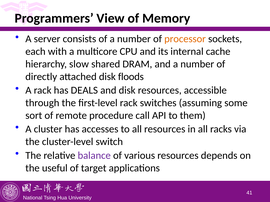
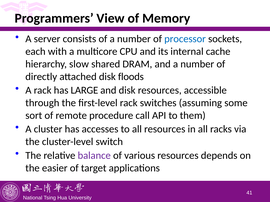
processor colour: orange -> blue
DEALS: DEALS -> LARGE
useful: useful -> easier
